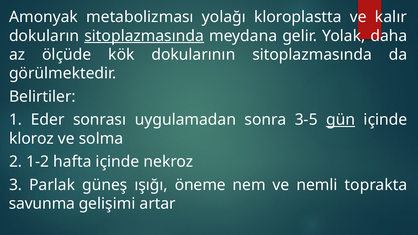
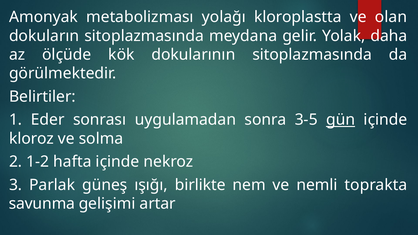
kalır: kalır -> olan
sitoplazmasında at (144, 36) underline: present -> none
öneme: öneme -> birlikte
